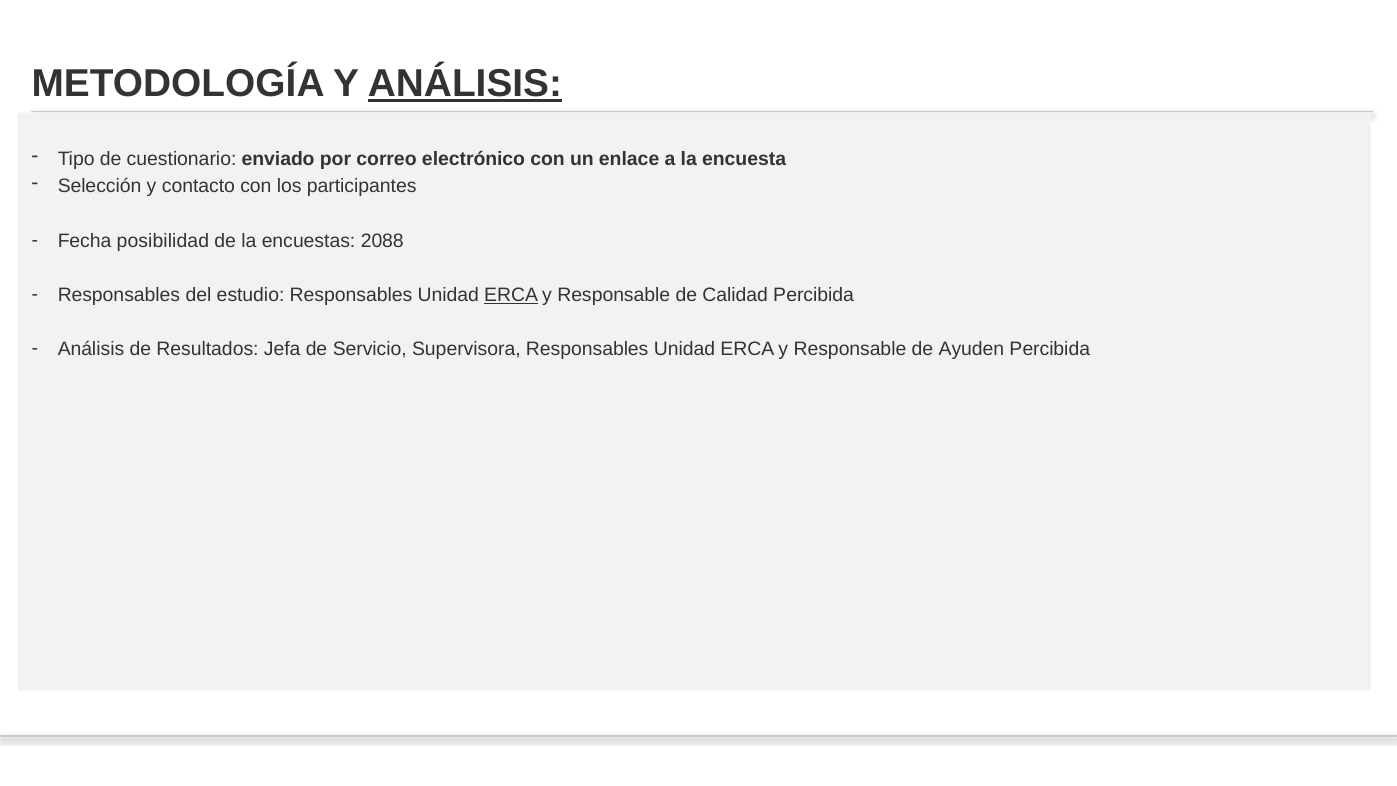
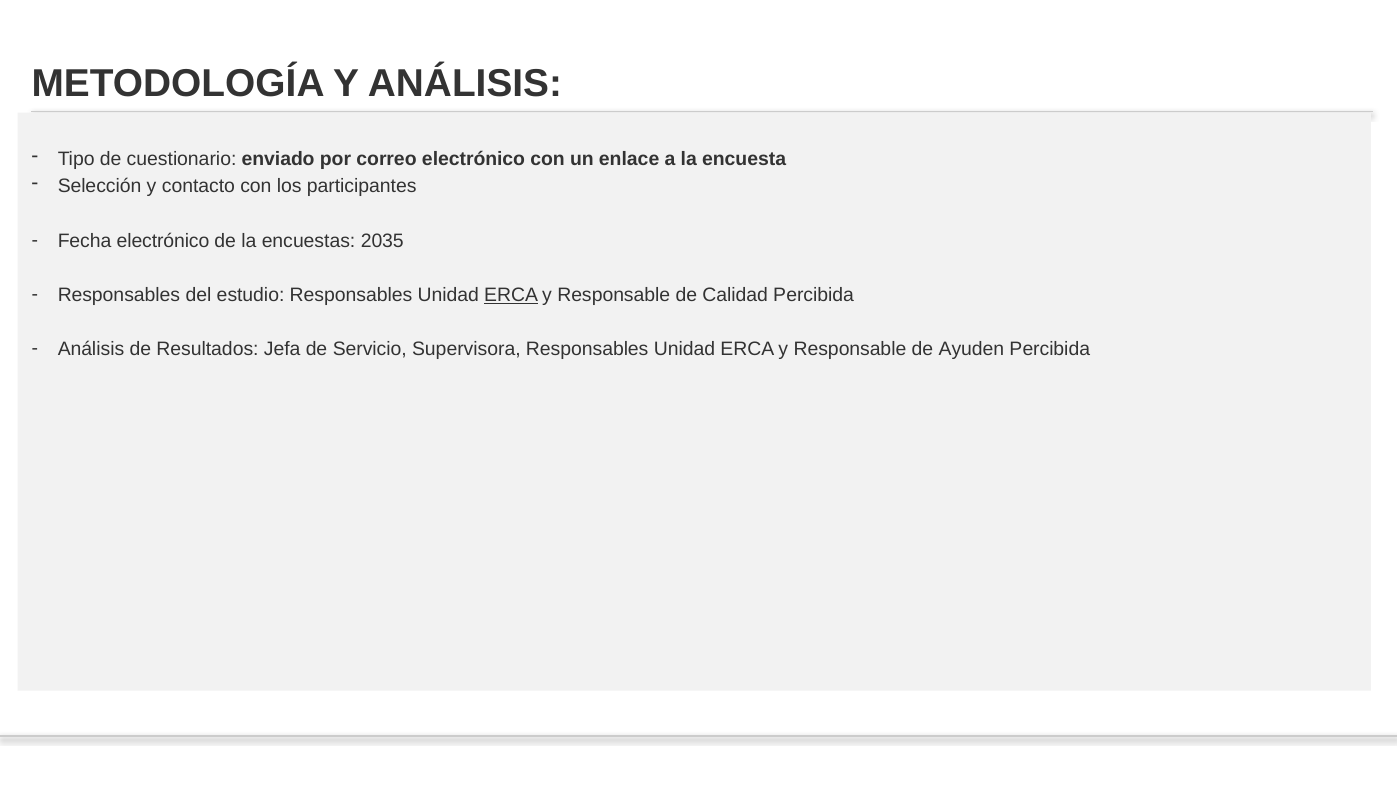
ANÁLISIS at (465, 84) underline: present -> none
Fecha posibilidad: posibilidad -> electrónico
2088: 2088 -> 2035
